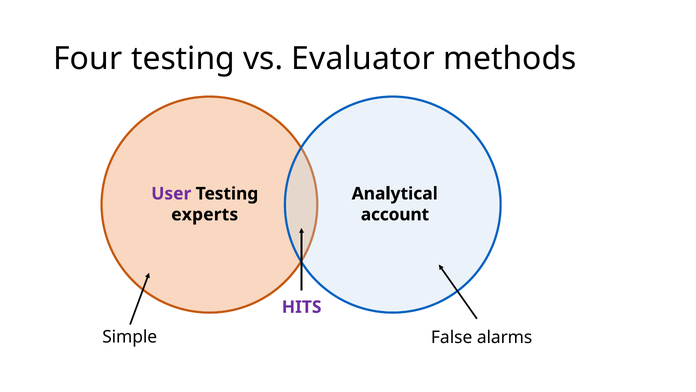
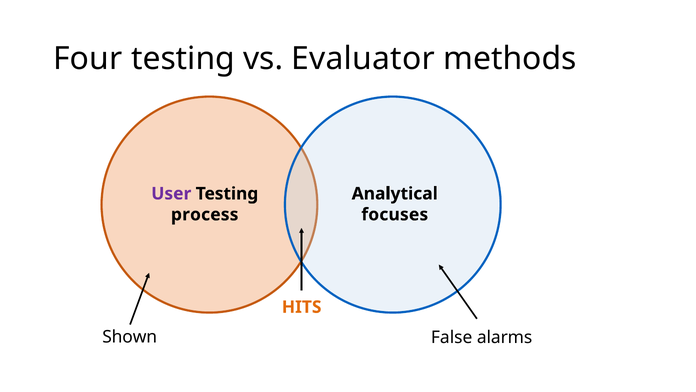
experts: experts -> process
account: account -> focuses
HITS at (302, 307) colour: purple -> orange
Simple: Simple -> Shown
